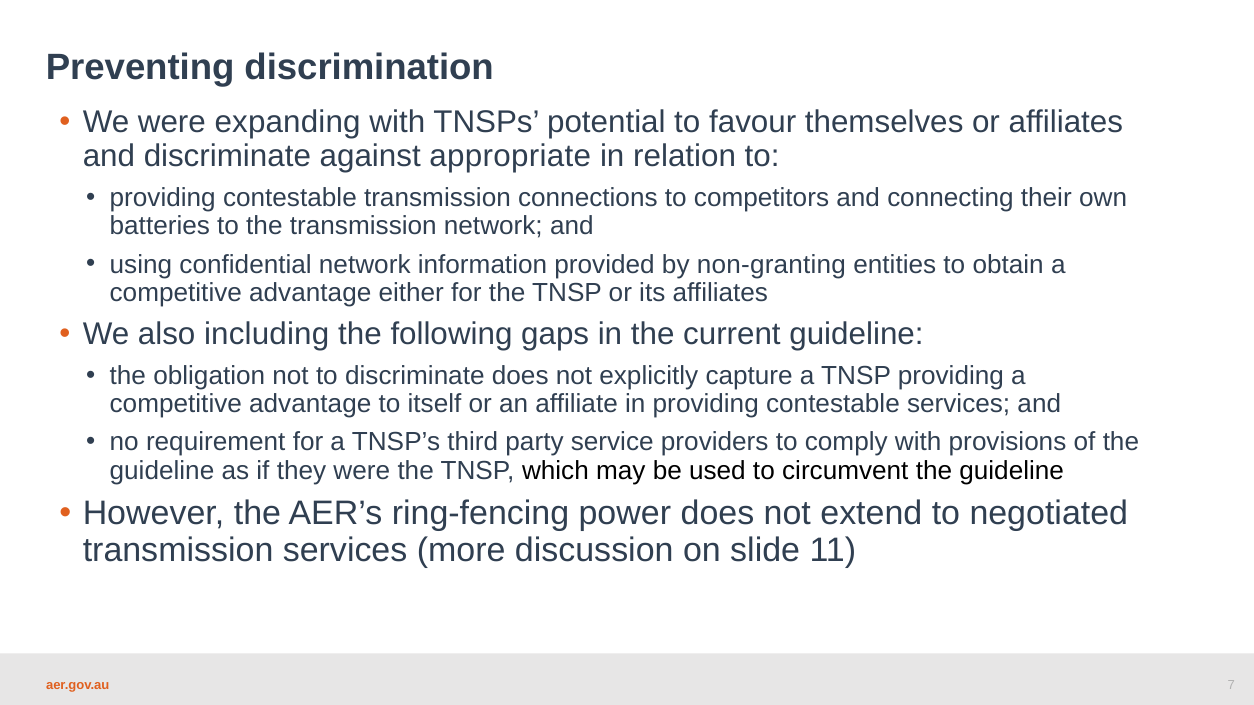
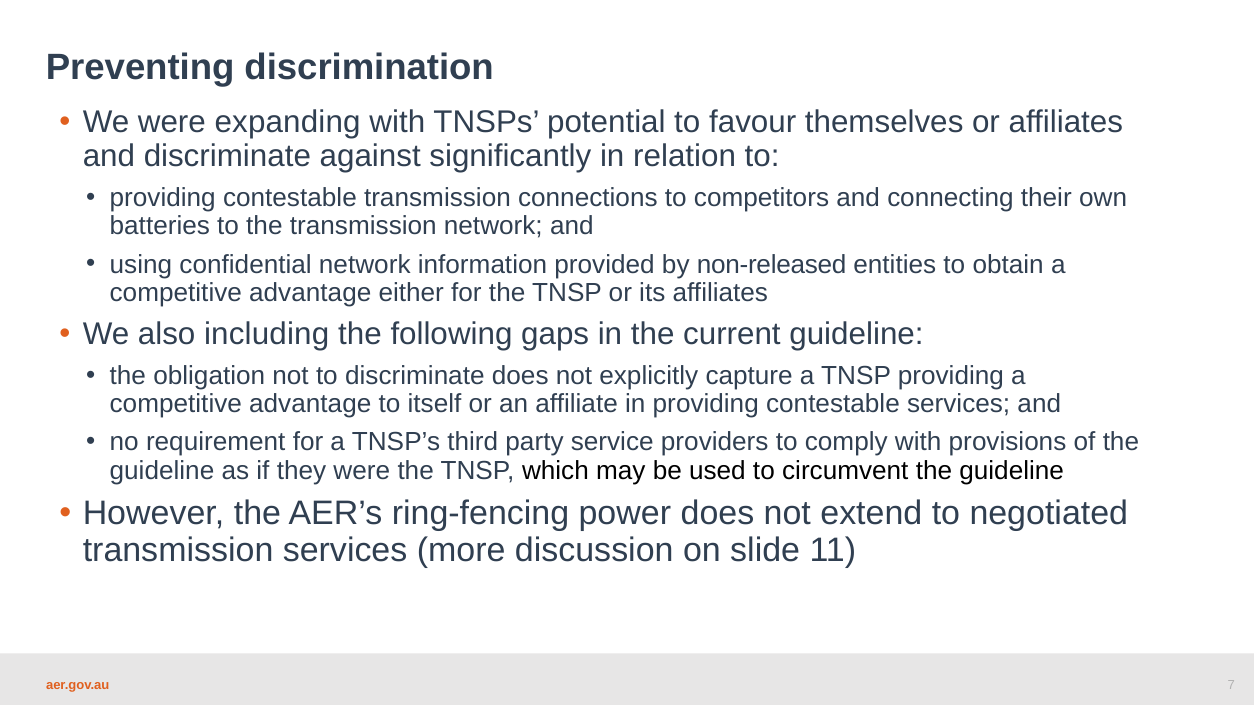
appropriate: appropriate -> significantly
non-granting: non-granting -> non-released
